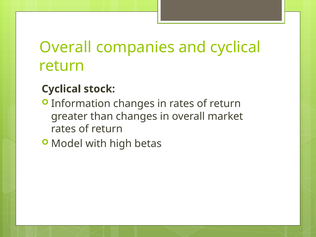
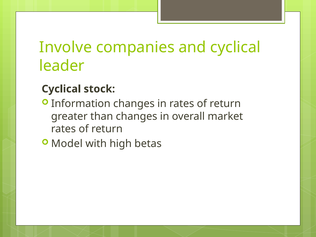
Overall at (66, 47): Overall -> Involve
return at (62, 66): return -> leader
